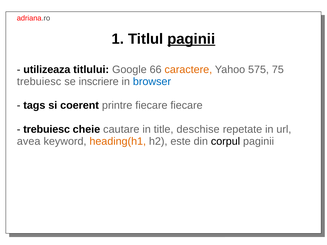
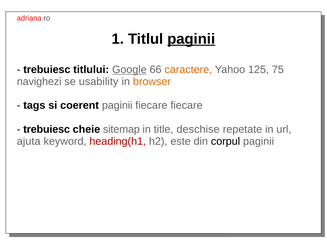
utilizeaza at (47, 70): utilizeaza -> trebuiesc
Google underline: none -> present
575: 575 -> 125
trebuiesc at (39, 82): trebuiesc -> navighezi
inscriere: inscriere -> usability
browser colour: blue -> orange
coerent printre: printre -> paginii
cautare: cautare -> sitemap
avea: avea -> ajuta
heading(h1 colour: orange -> red
